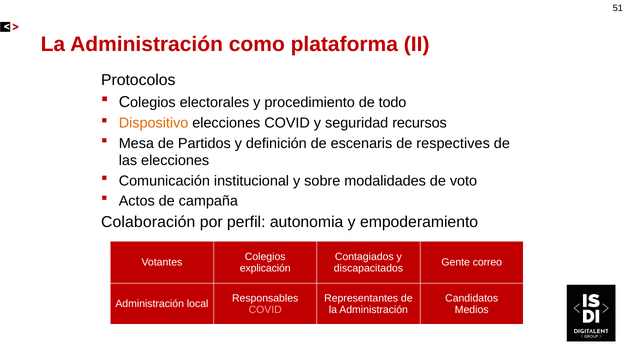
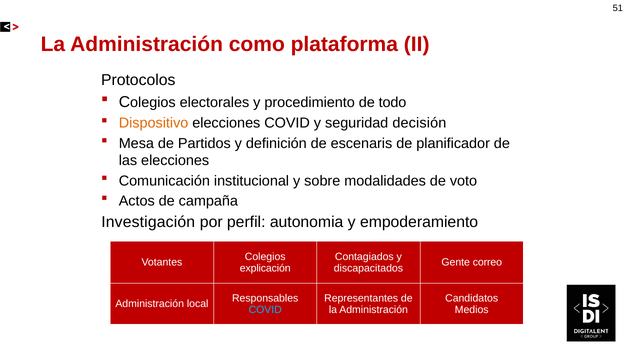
recursos: recursos -> decisión
respectives: respectives -> planificador
Colaboración: Colaboración -> Investigación
COVID at (265, 310) colour: pink -> light blue
